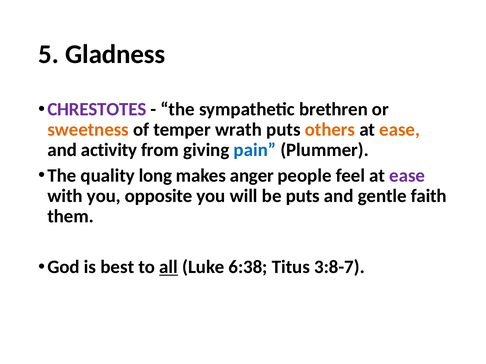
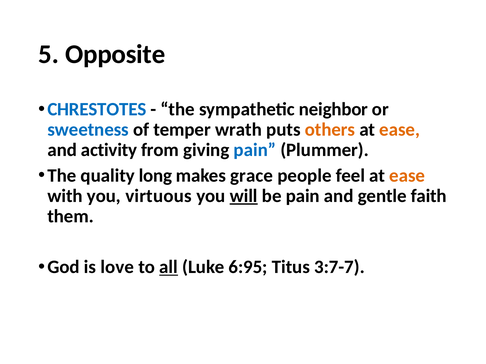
Gladness: Gladness -> Opposite
CHRESTOTES colour: purple -> blue
brethren: brethren -> neighbor
sweetness colour: orange -> blue
anger: anger -> grace
ease at (407, 176) colour: purple -> orange
opposite: opposite -> virtuous
will underline: none -> present
be puts: puts -> pain
best: best -> love
6:38: 6:38 -> 6:95
3:8-7: 3:8-7 -> 3:7-7
